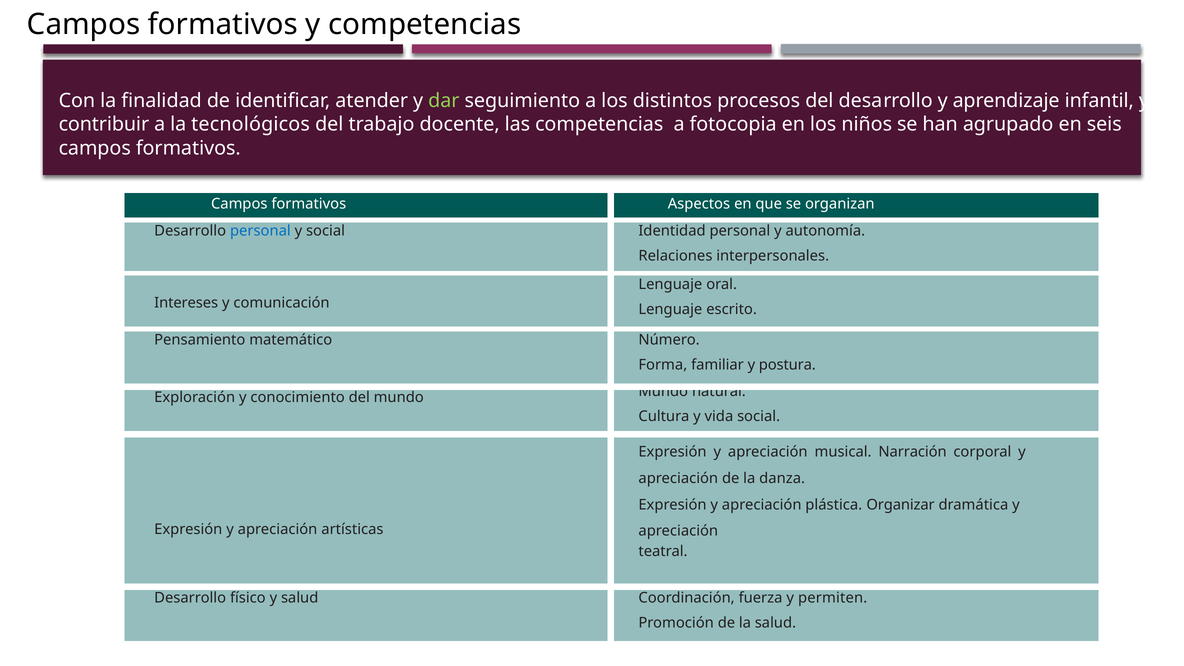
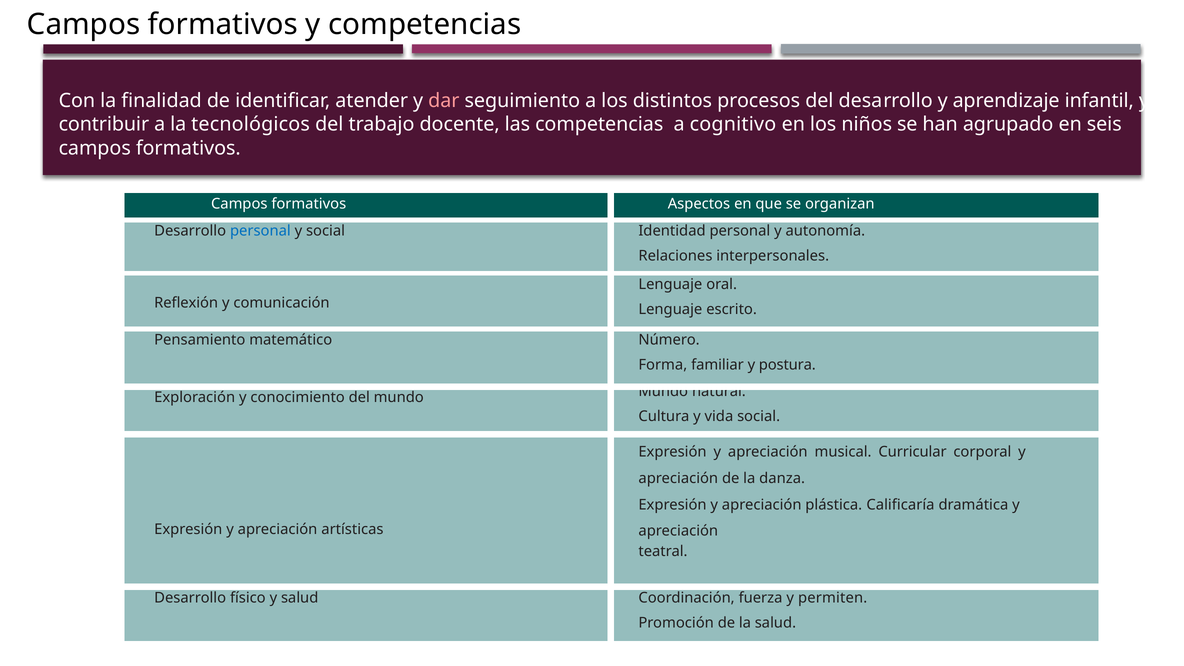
dar colour: light green -> pink
fotocopia: fotocopia -> cognitivo
Intereses: Intereses -> Reflexión
Narración: Narración -> Curricular
Organizar: Organizar -> Calificaría
